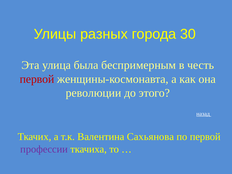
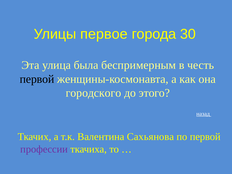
разных: разных -> первое
первой at (37, 79) colour: red -> black
революции: революции -> городского
